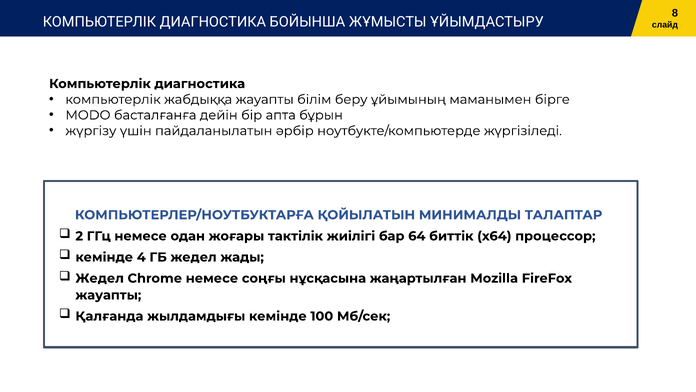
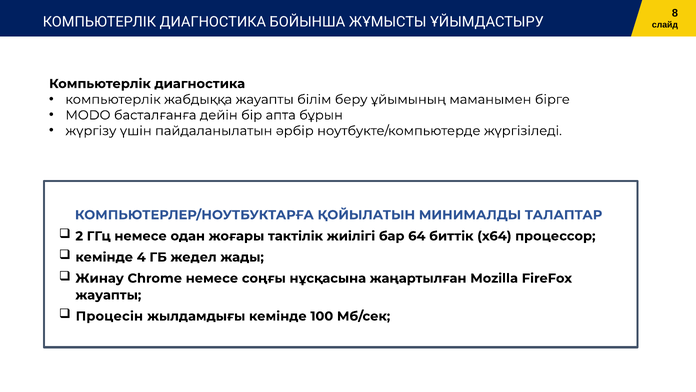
Жедел at (100, 278): Жедел -> Жинау
Қалғанда: Қалғанда -> Процесін
